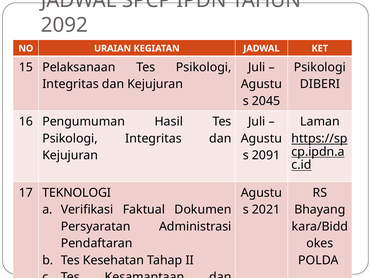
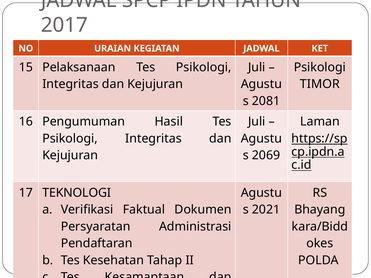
2092: 2092 -> 2017
DIBERI: DIBERI -> TIMOR
2045: 2045 -> 2081
2091: 2091 -> 2069
